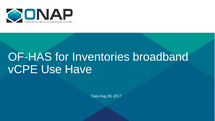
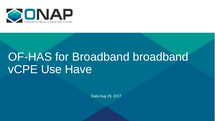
for Inventories: Inventories -> Broadband
